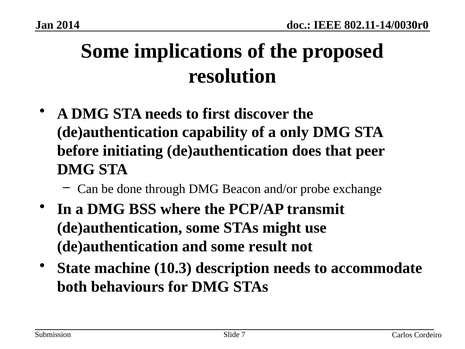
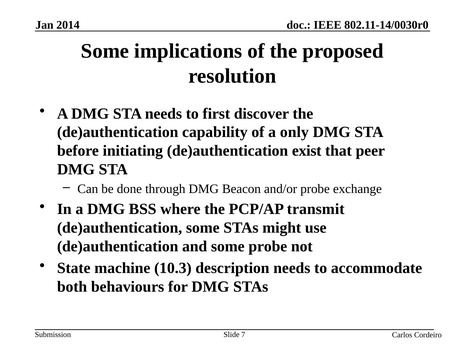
does: does -> exist
some result: result -> probe
